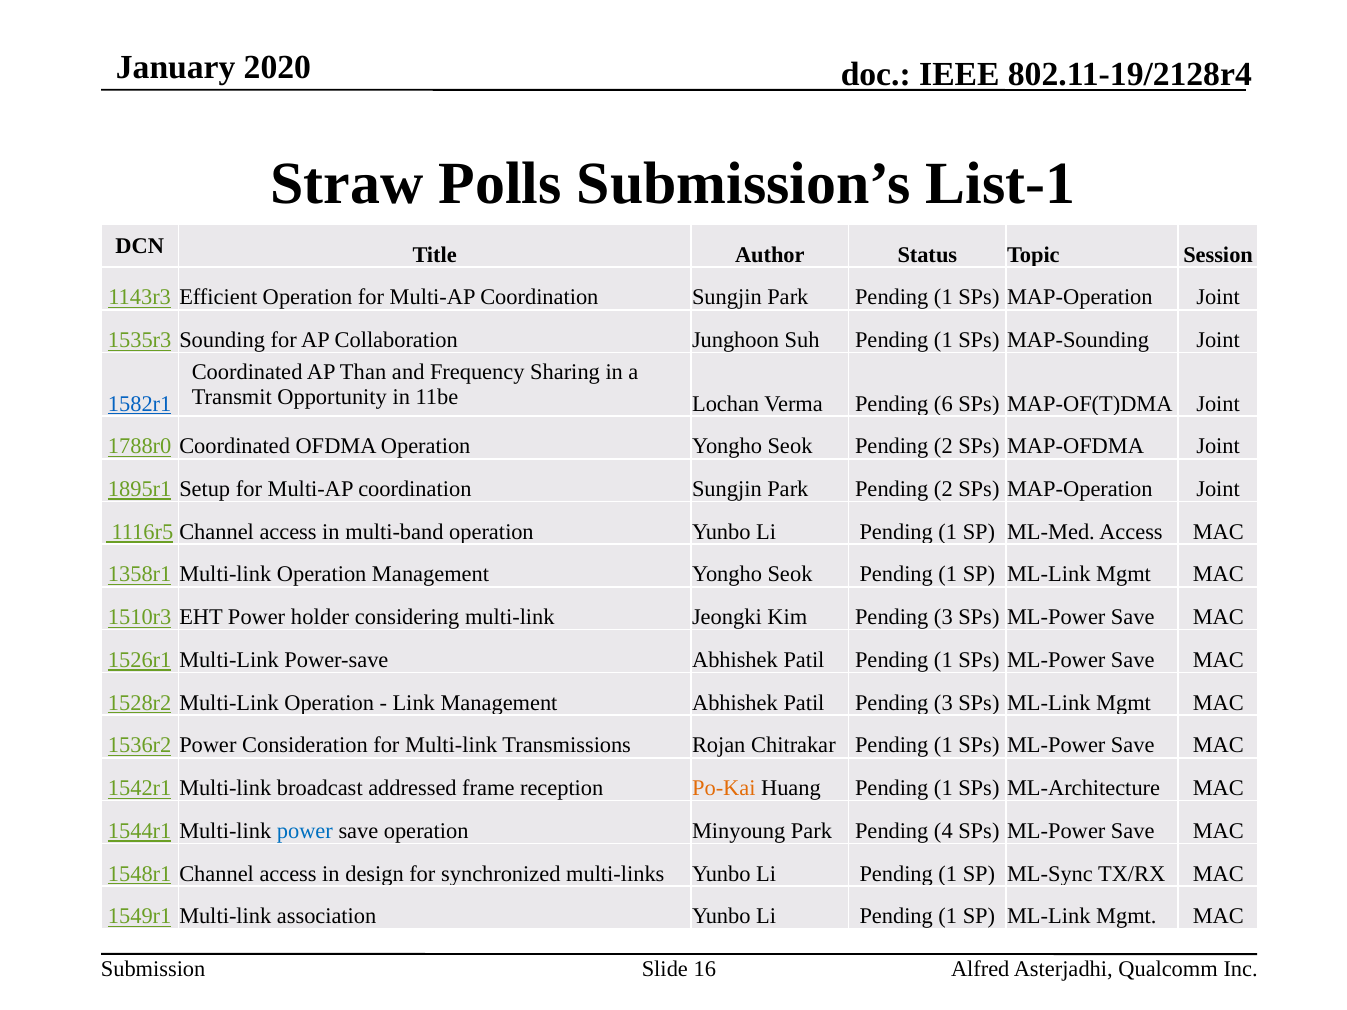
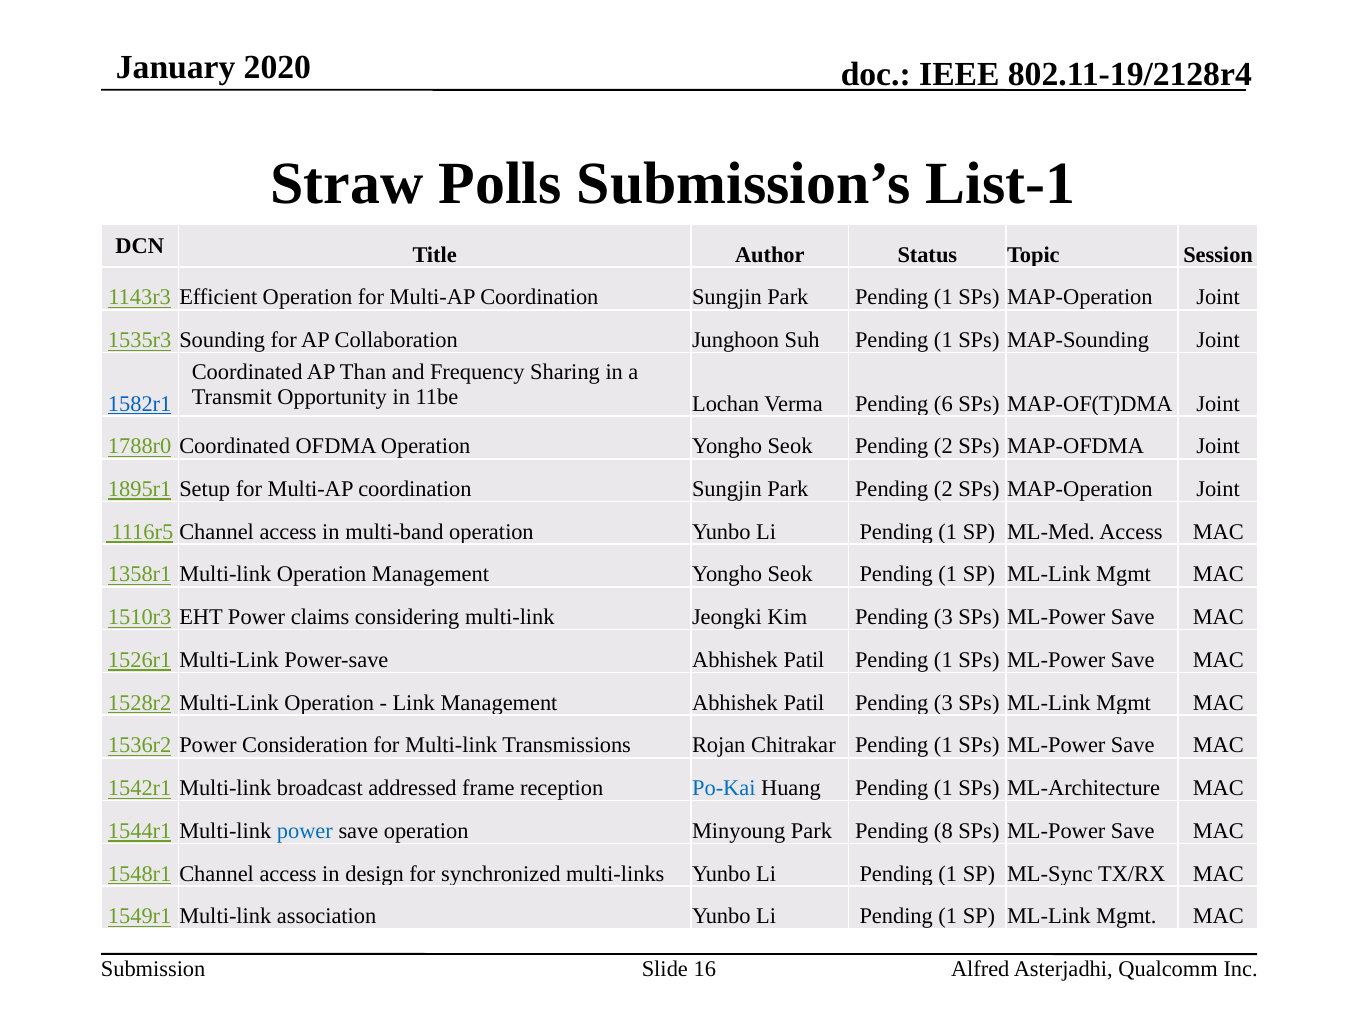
holder: holder -> claims
Po-Kai colour: orange -> blue
4: 4 -> 8
